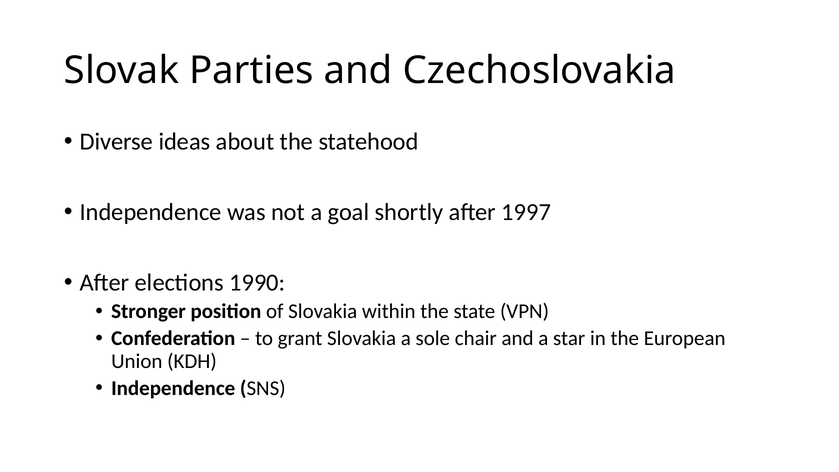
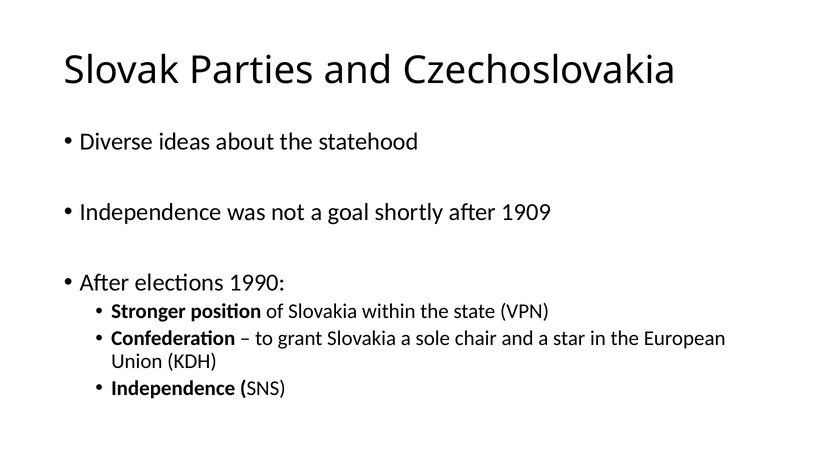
1997: 1997 -> 1909
